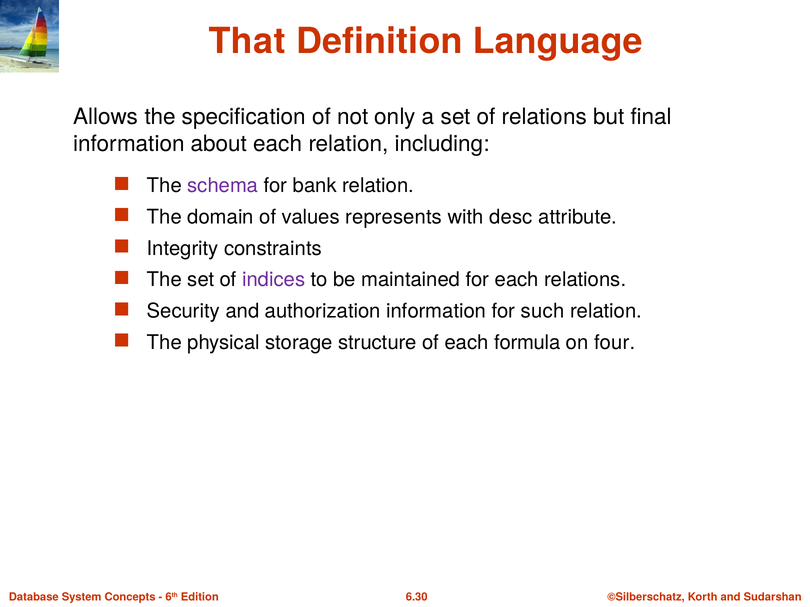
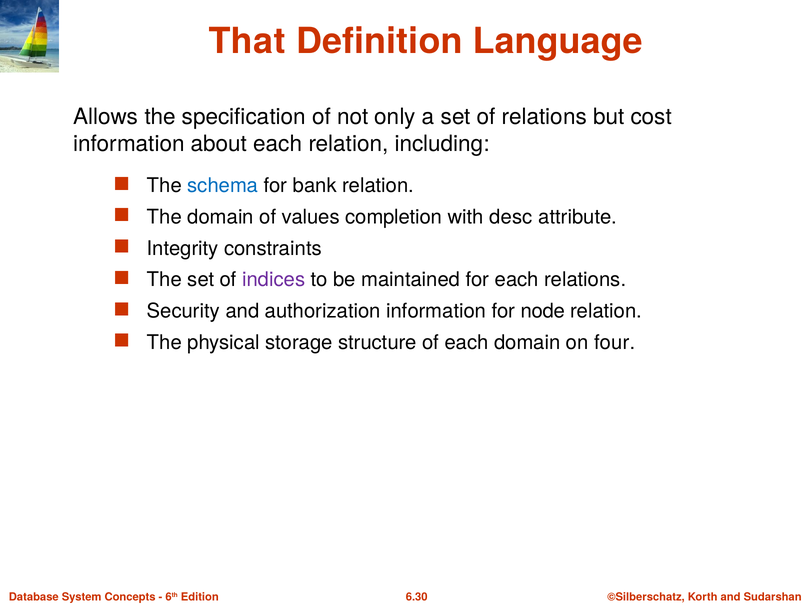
final: final -> cost
schema colour: purple -> blue
represents: represents -> completion
such: such -> node
each formula: formula -> domain
